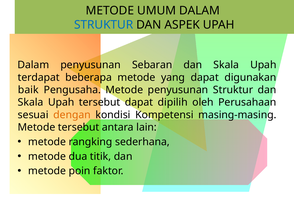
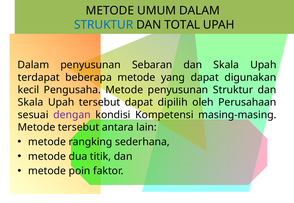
ASPEK: ASPEK -> TOTAL
baik: baik -> kecil
dengan colour: orange -> purple
